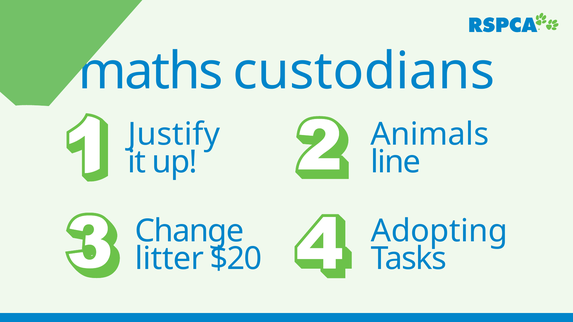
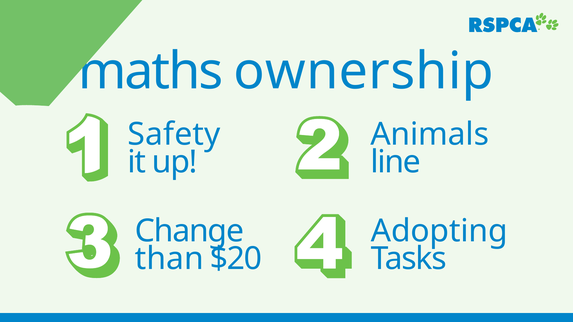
custodians: custodians -> ownership
Justify: Justify -> Safety
litter: litter -> than
